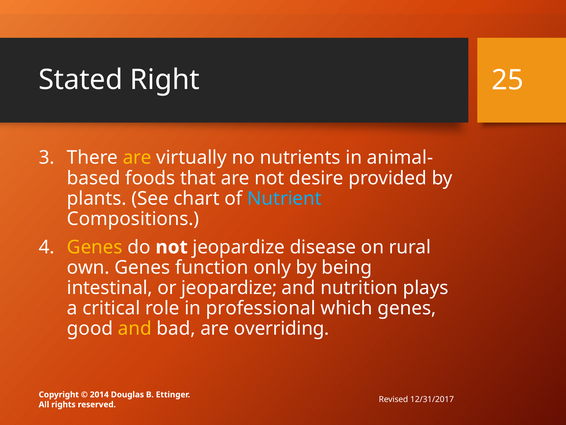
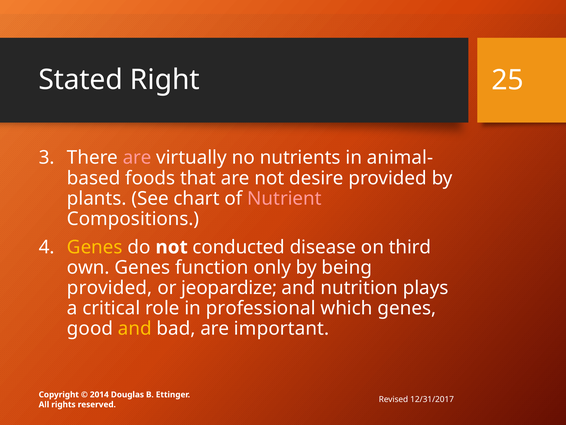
are at (137, 158) colour: yellow -> pink
Nutrient colour: light blue -> pink
not jeopardize: jeopardize -> conducted
rural: rural -> third
intestinal at (110, 288): intestinal -> provided
overriding: overriding -> important
